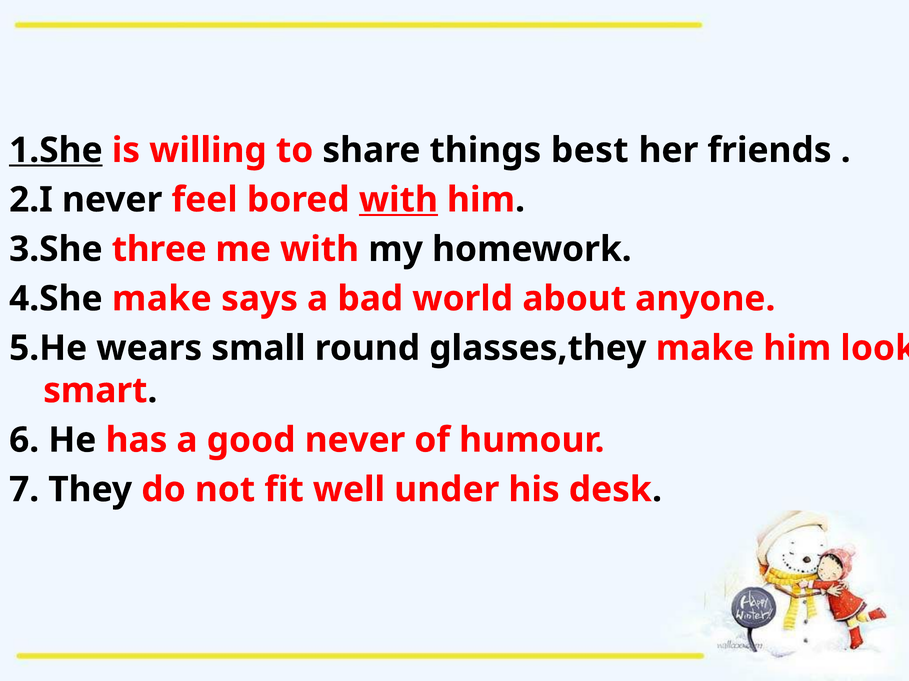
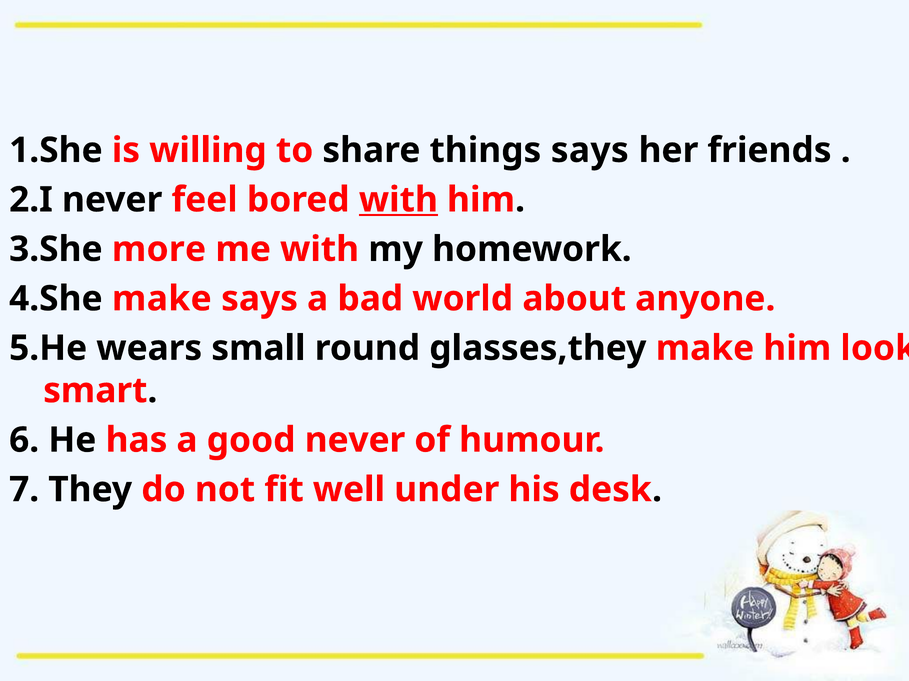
1.She underline: present -> none
things best: best -> says
three: three -> more
